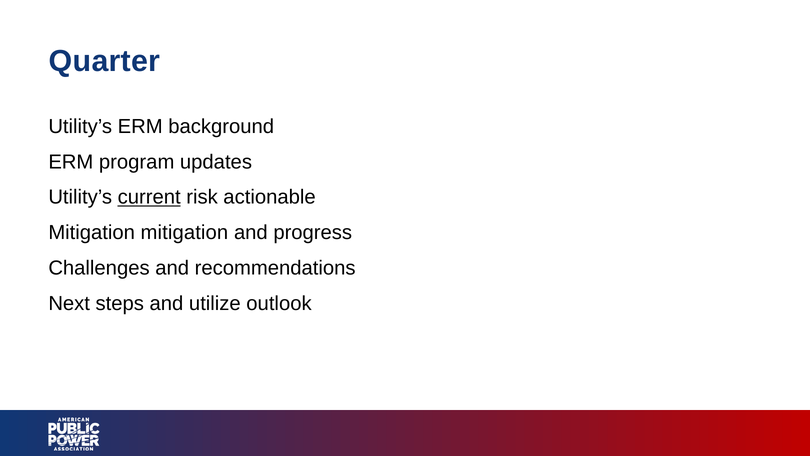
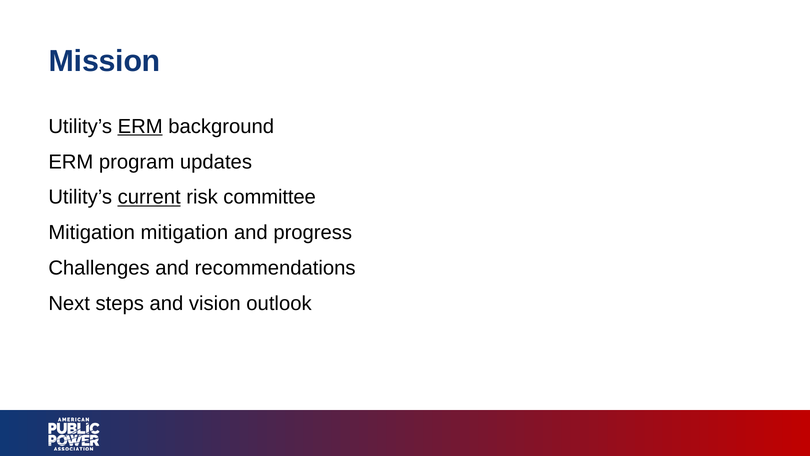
Quarter: Quarter -> Mission
ERM at (140, 126) underline: none -> present
actionable: actionable -> committee
utilize: utilize -> vision
